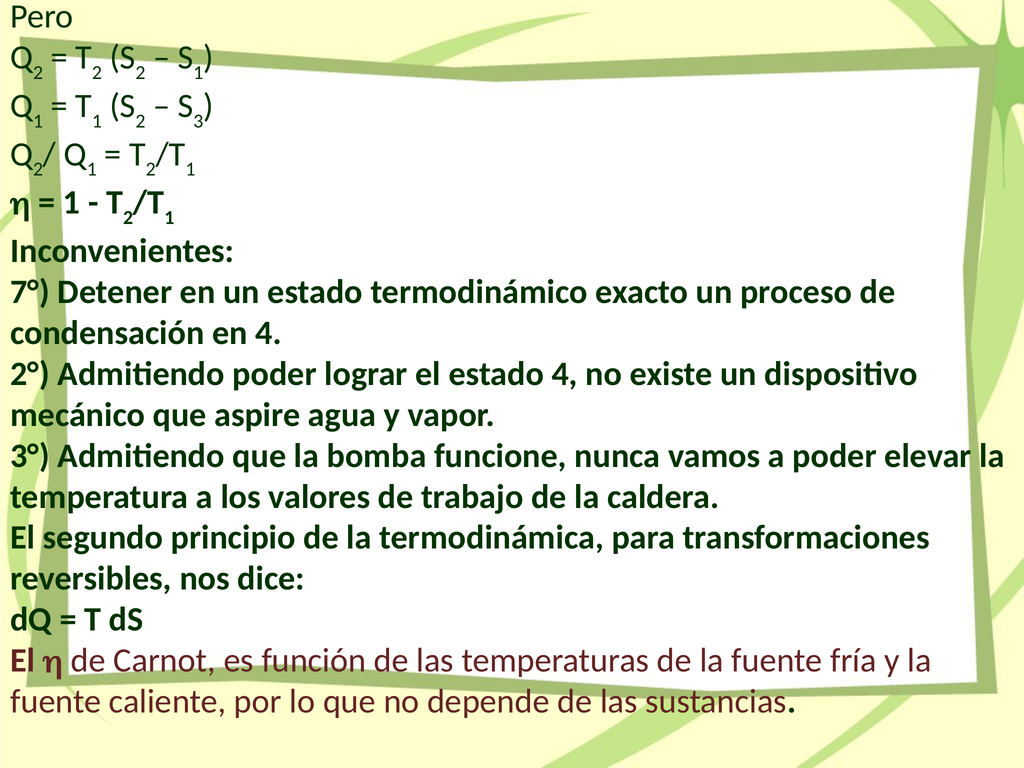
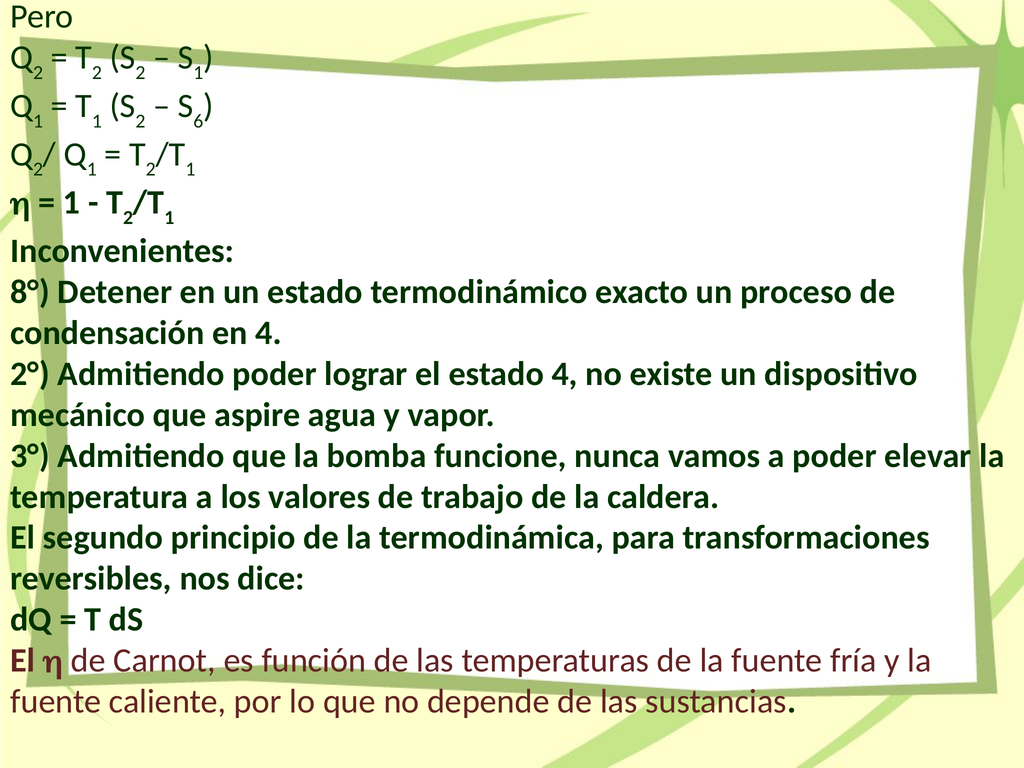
3: 3 -> 6
7°: 7° -> 8°
